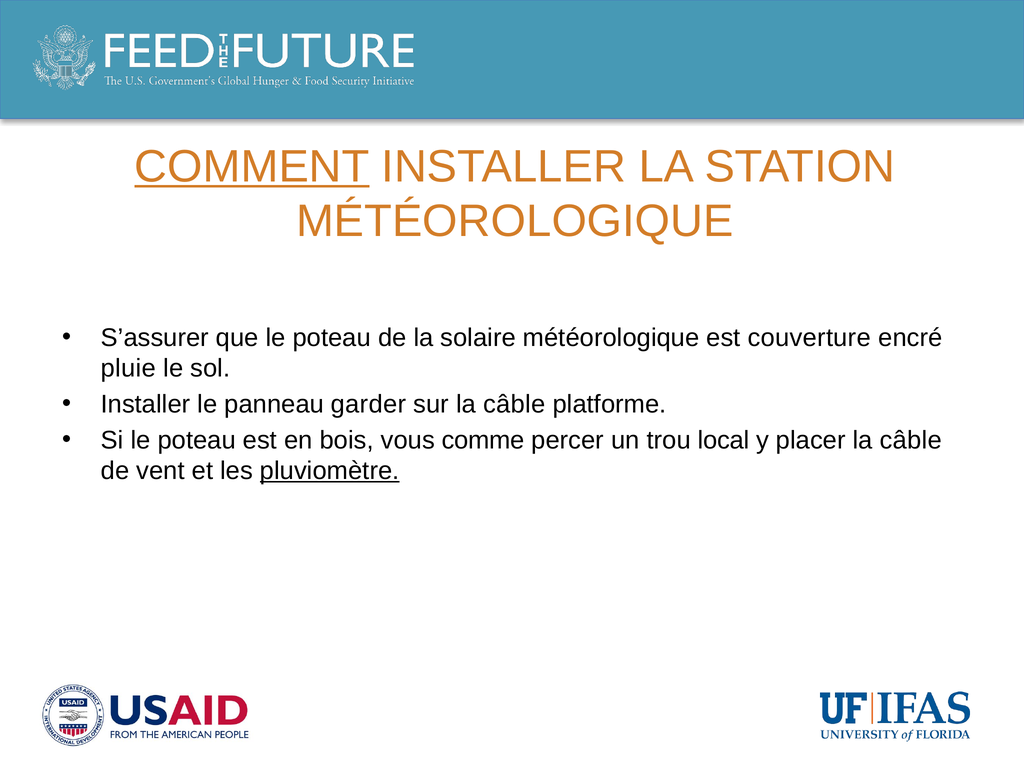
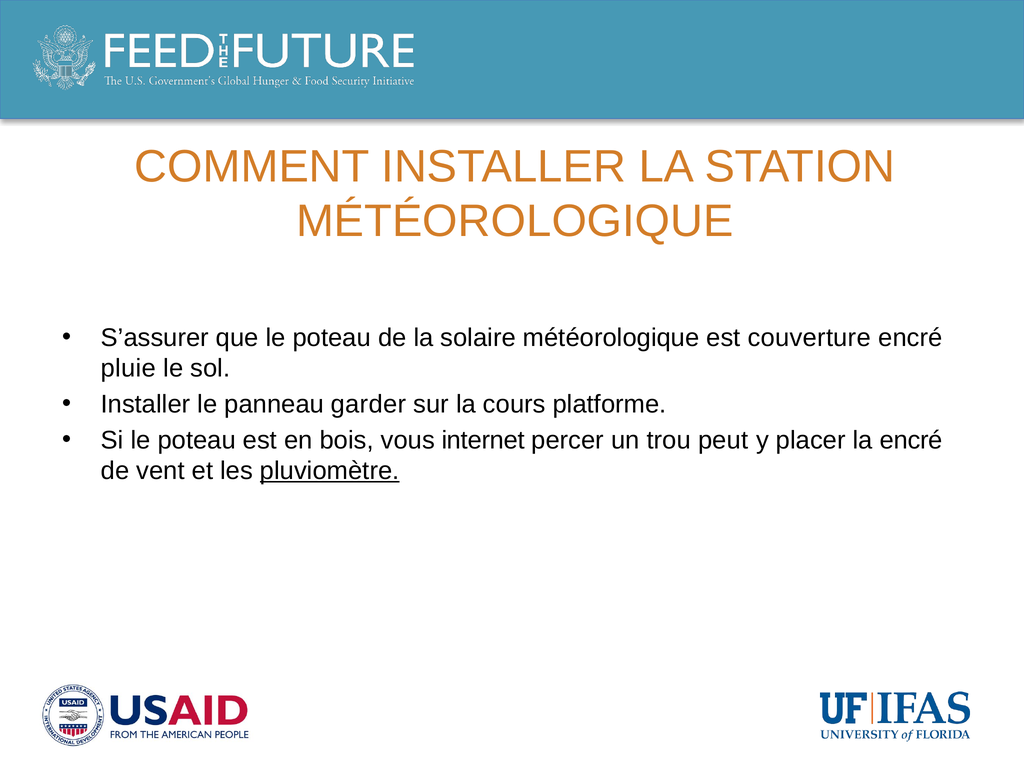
COMMENT underline: present -> none
sur la câble: câble -> cours
comme: comme -> internet
local: local -> peut
placer la câble: câble -> encré
